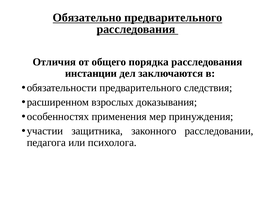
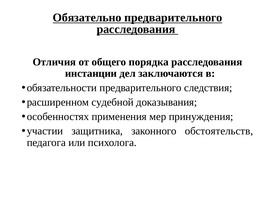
взрослых: взрослых -> судебной
расследовании: расследовании -> обстоятельств
